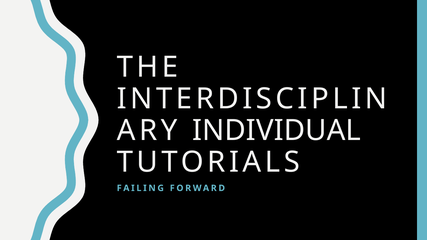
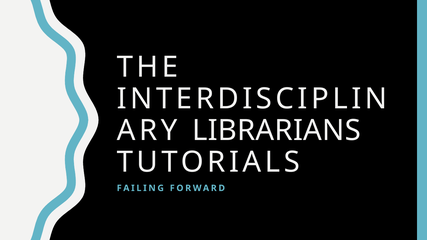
INDIVIDUAL: INDIVIDUAL -> LIBRARIANS
